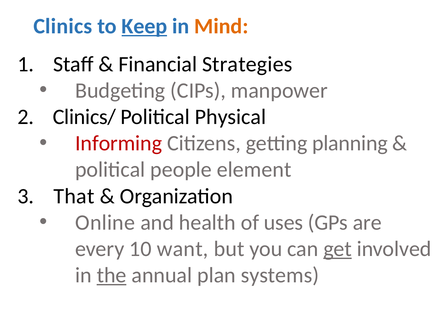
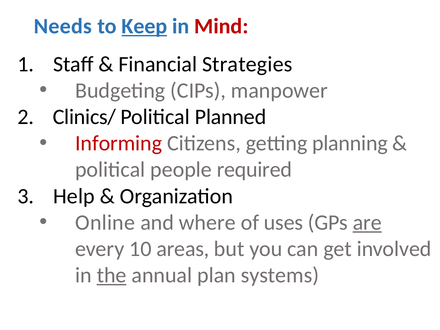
Clinics: Clinics -> Needs
Mind colour: orange -> red
Physical: Physical -> Planned
element: element -> required
That: That -> Help
health: health -> where
are underline: none -> present
want: want -> areas
get underline: present -> none
